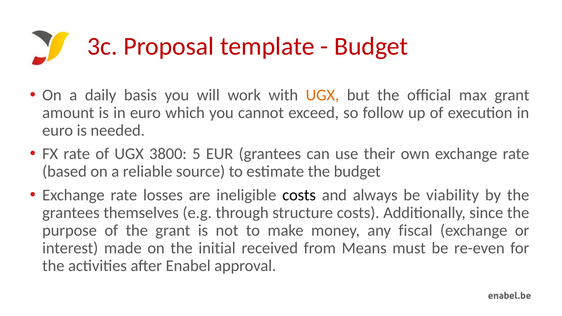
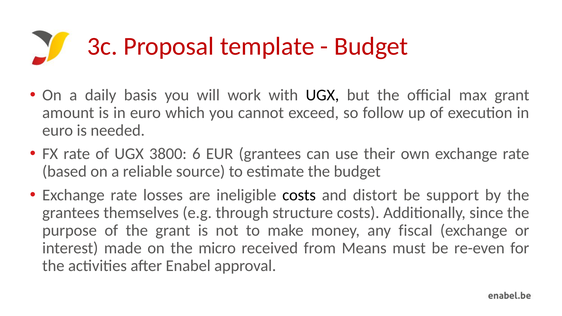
UGX at (322, 95) colour: orange -> black
5: 5 -> 6
always: always -> distort
viability: viability -> support
initial: initial -> micro
